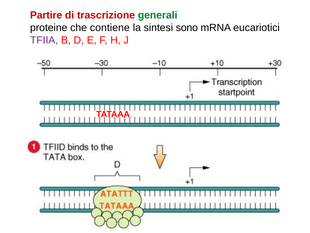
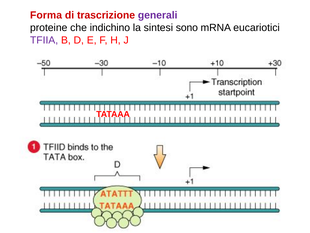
Partire: Partire -> Forma
generali colour: green -> purple
contiene: contiene -> indichino
